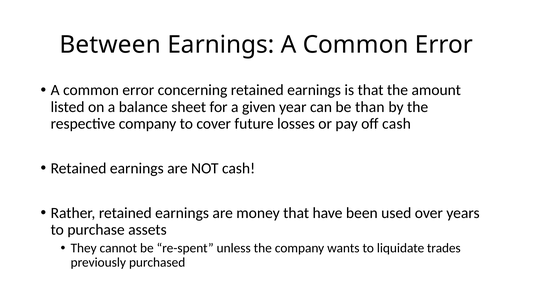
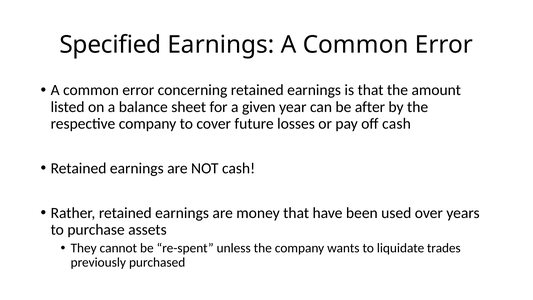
Between: Between -> Specified
than: than -> after
